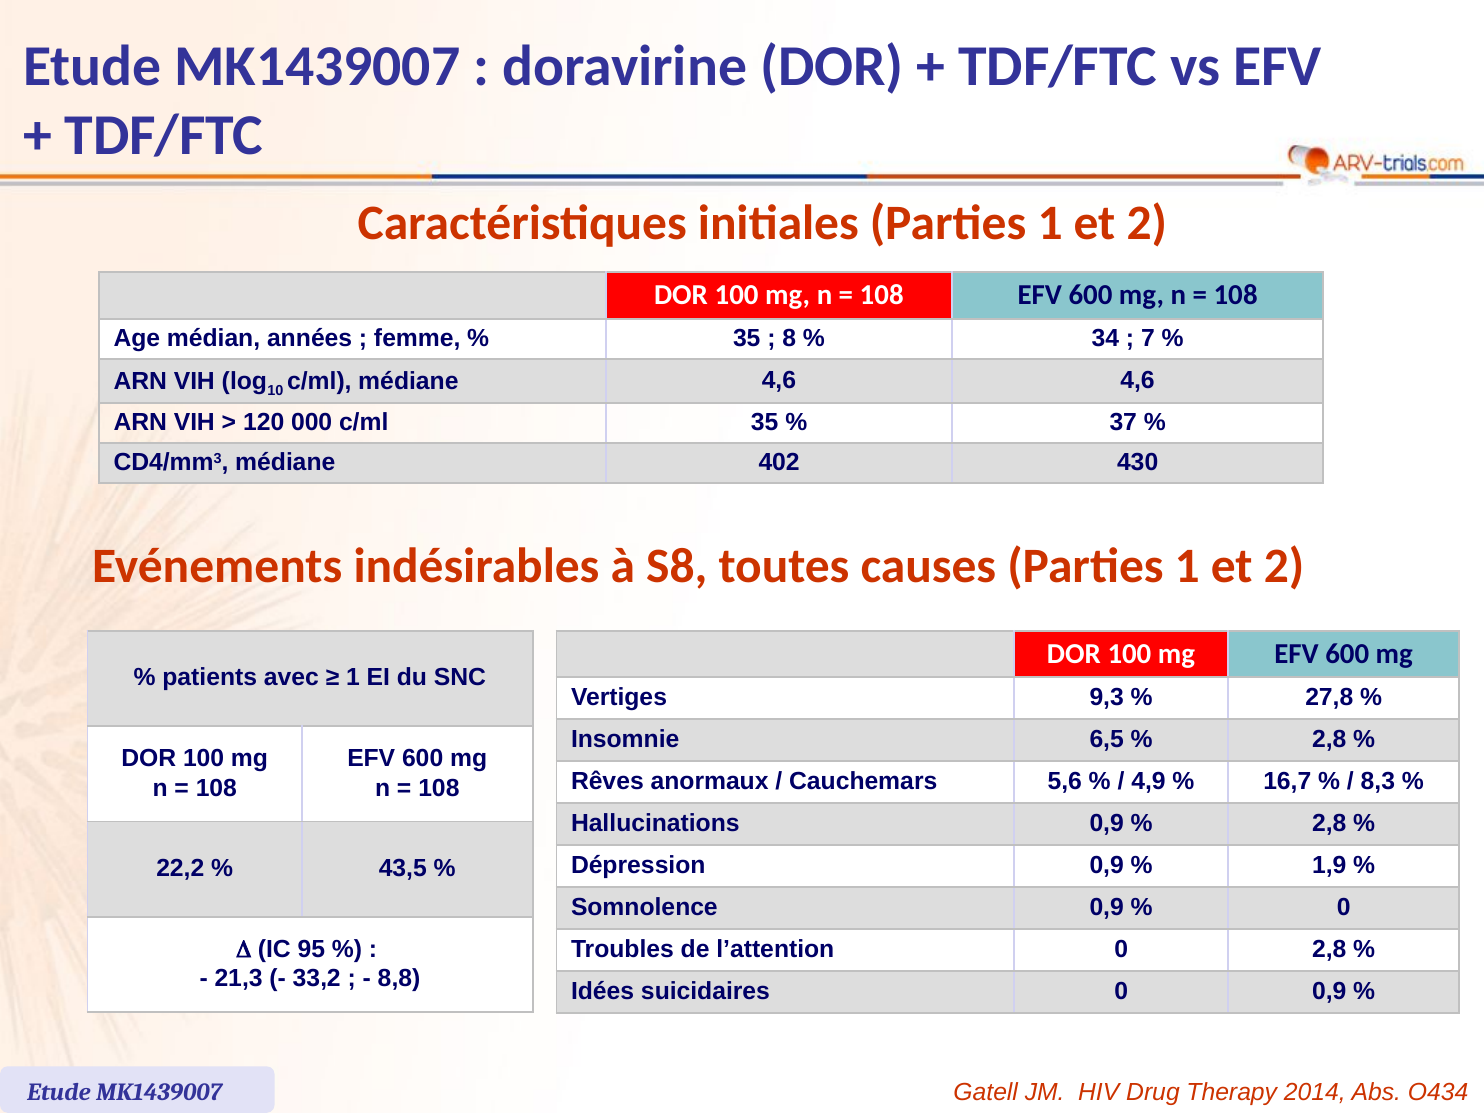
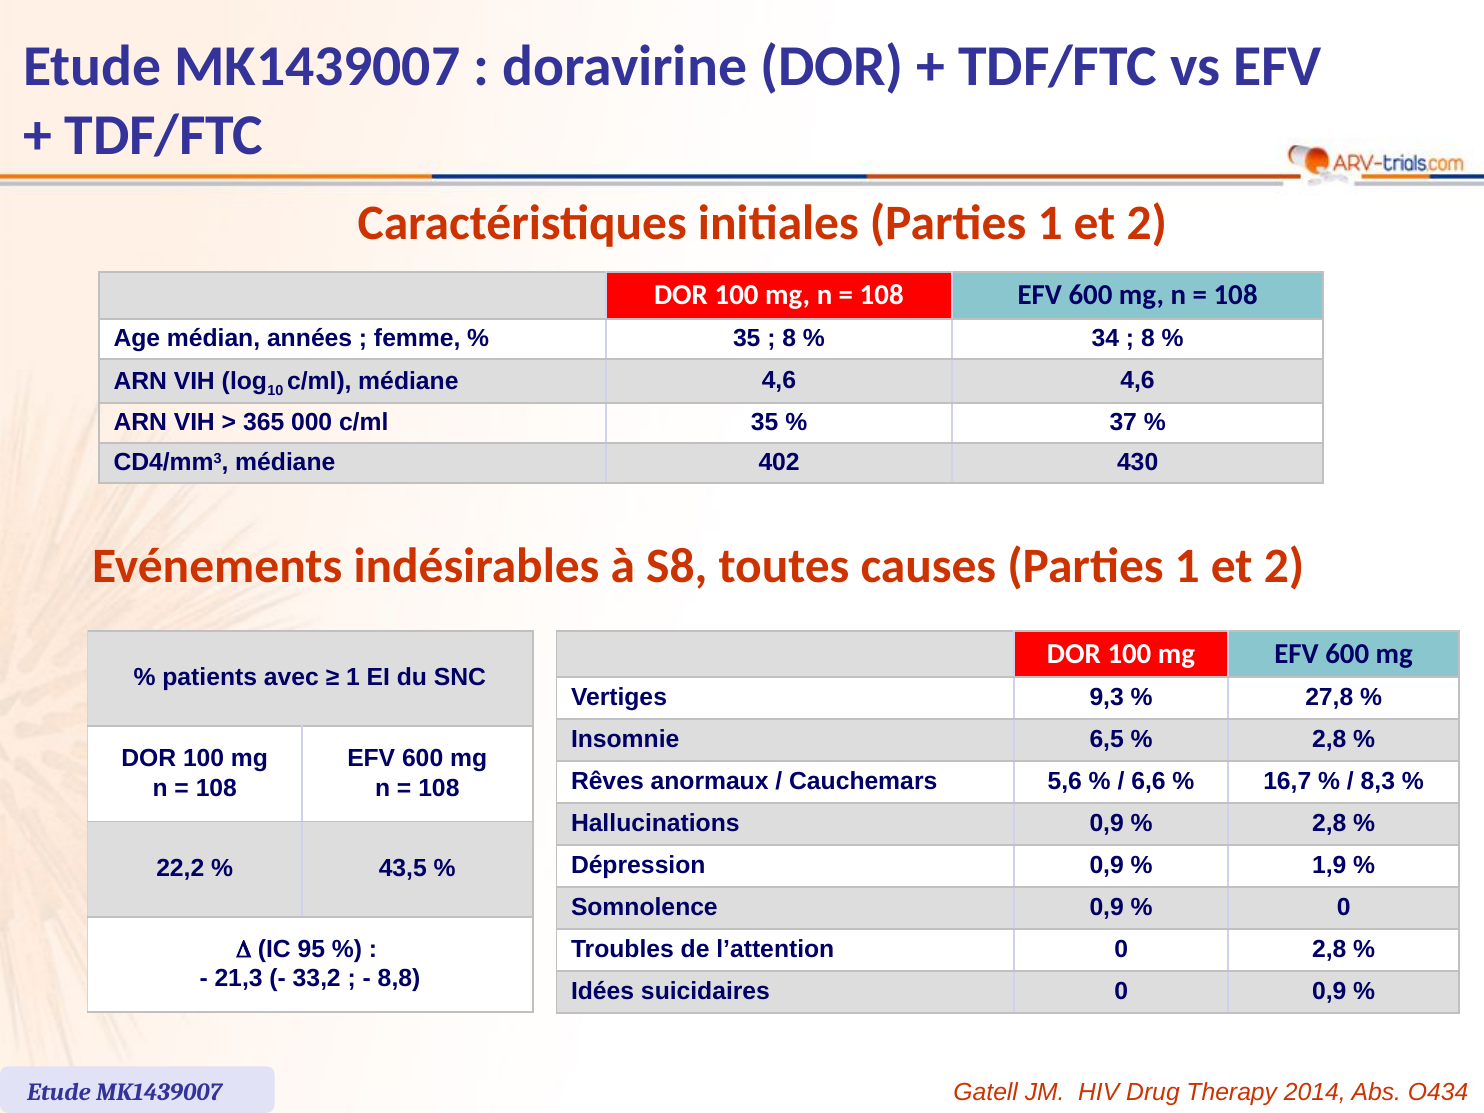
7 at (1148, 338): 7 -> 8
120: 120 -> 365
4,9: 4,9 -> 6,6
